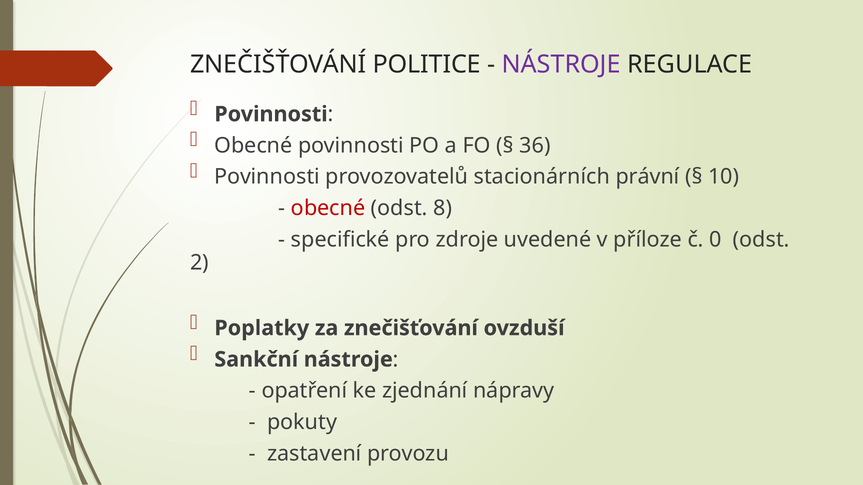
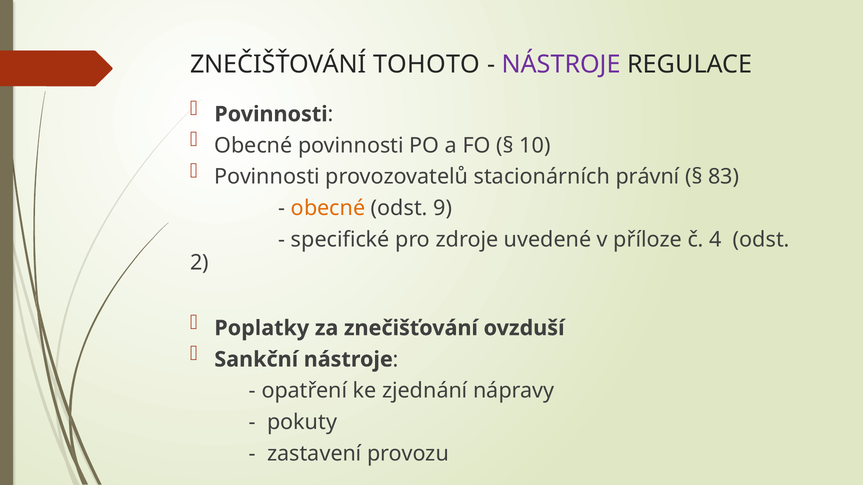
POLITICE: POLITICE -> TOHOTO
36: 36 -> 10
10: 10 -> 83
obecné at (328, 208) colour: red -> orange
8: 8 -> 9
0: 0 -> 4
